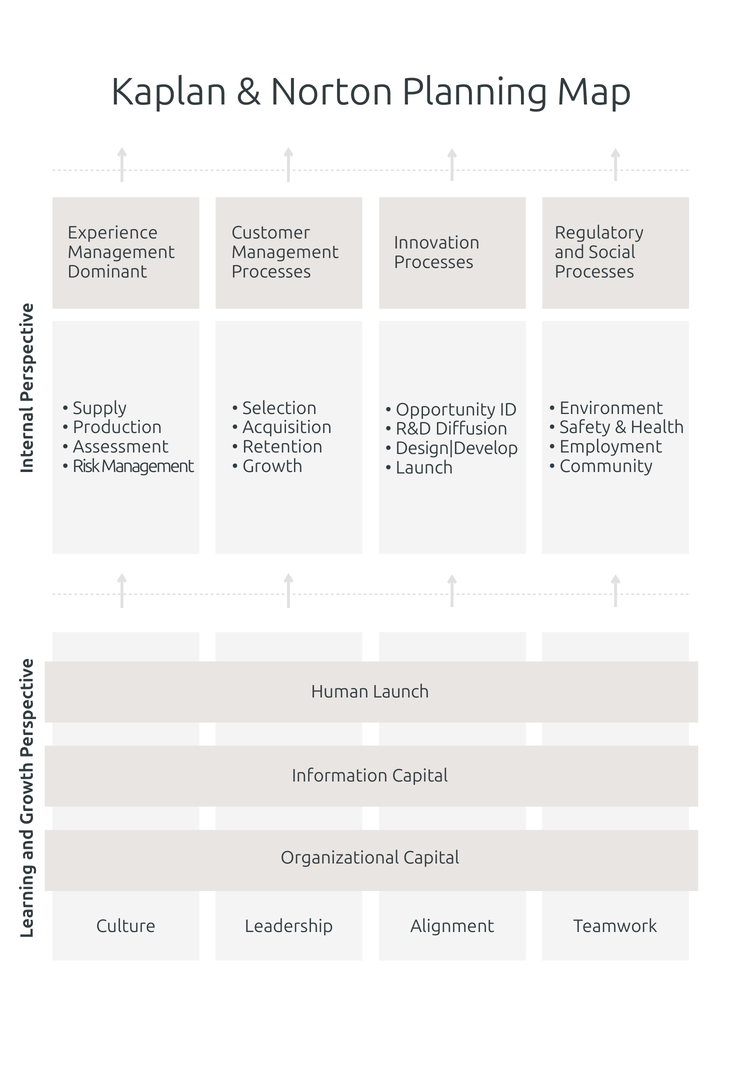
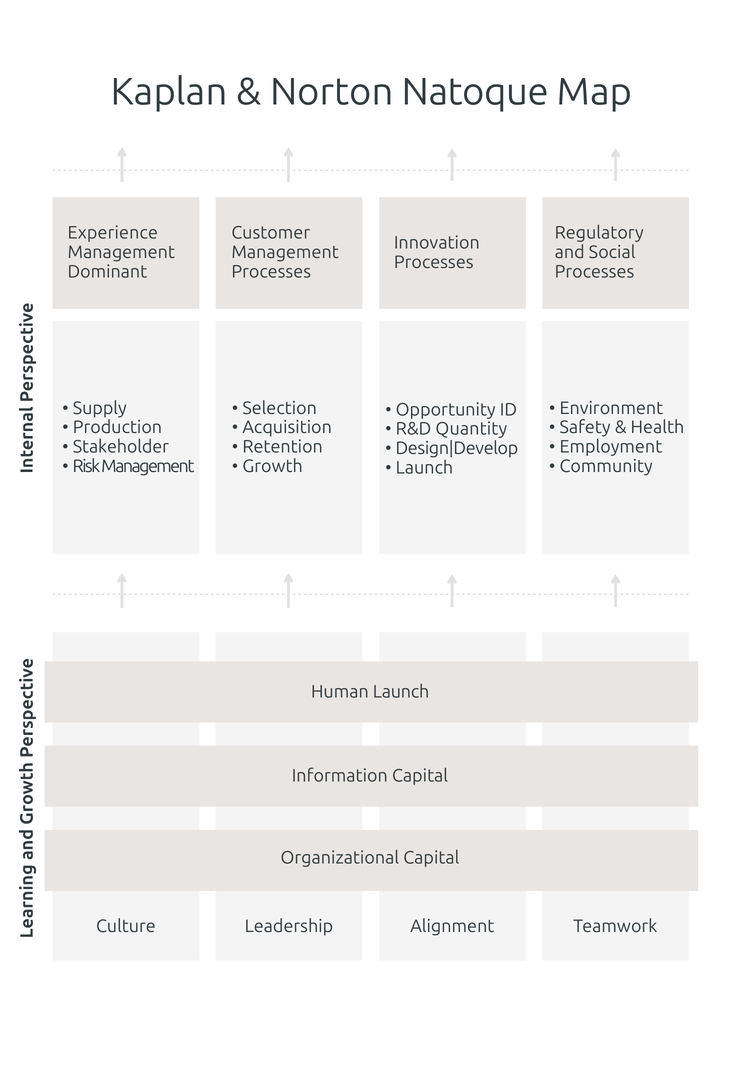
Planning: Planning -> Natoque
Diffusion: Diffusion -> Quantity
Assessment: Assessment -> Stakeholder
